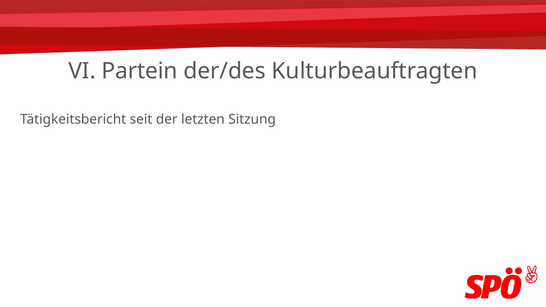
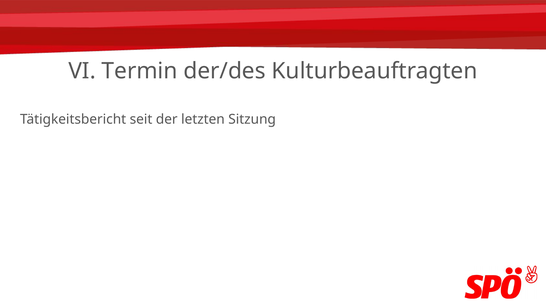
Partein: Partein -> Termin
